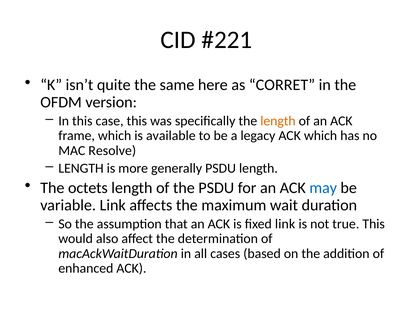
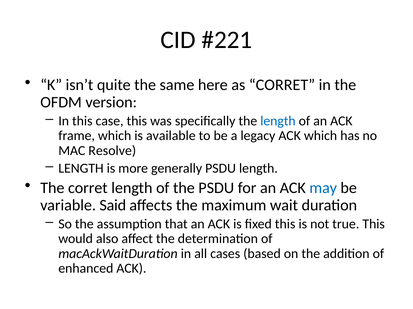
length at (278, 121) colour: orange -> blue
The octets: octets -> corret
variable Link: Link -> Said
fixed link: link -> this
